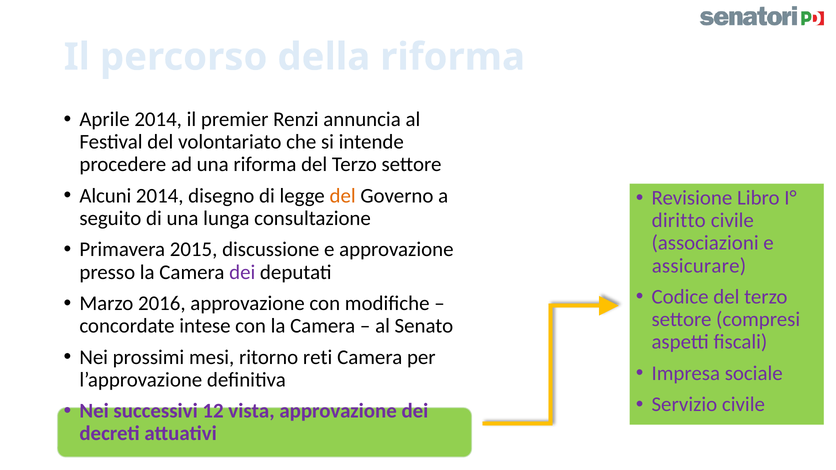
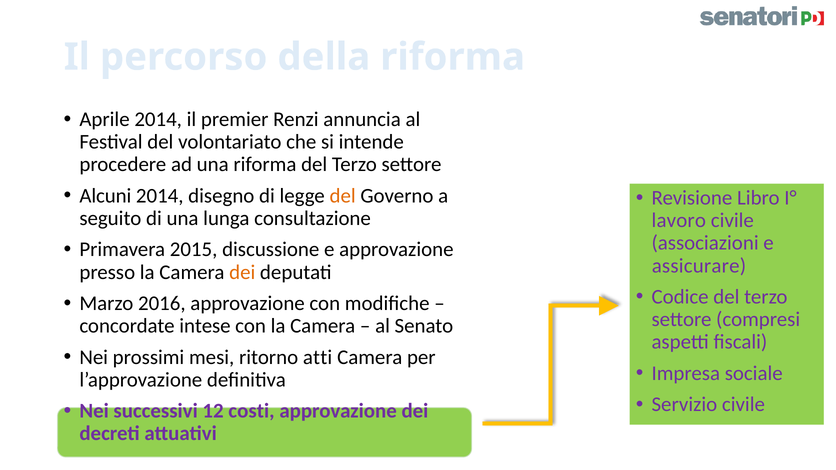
diritto: diritto -> lavoro
dei at (242, 272) colour: purple -> orange
reti: reti -> atti
vista: vista -> costi
